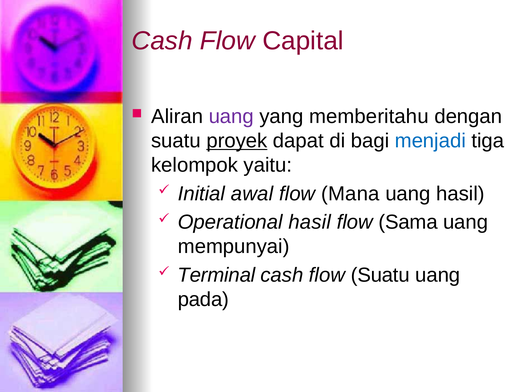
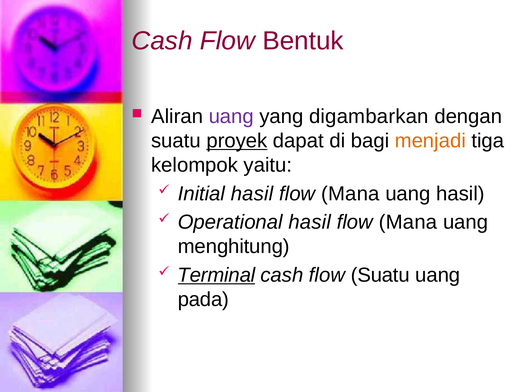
Capital: Capital -> Bentuk
memberitahu: memberitahu -> digambarkan
menjadi colour: blue -> orange
Initial awal: awal -> hasil
Sama at (408, 222): Sama -> Mana
mempunyai: mempunyai -> menghitung
Terminal underline: none -> present
